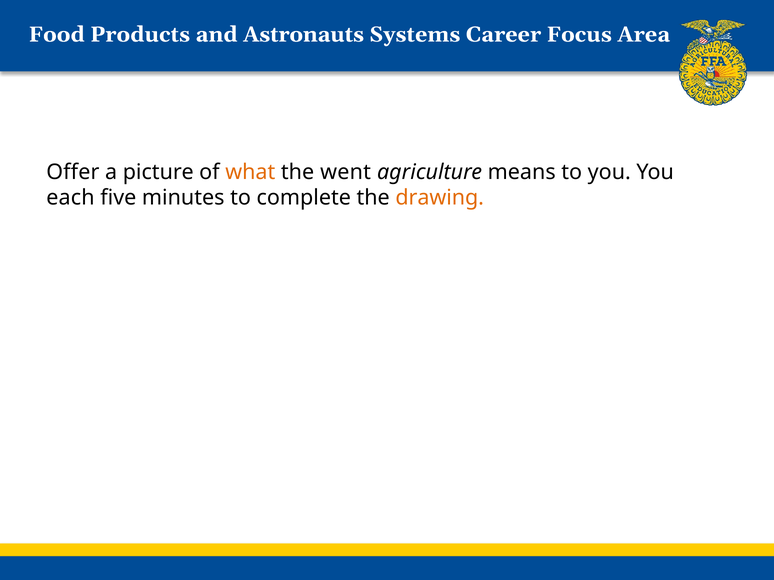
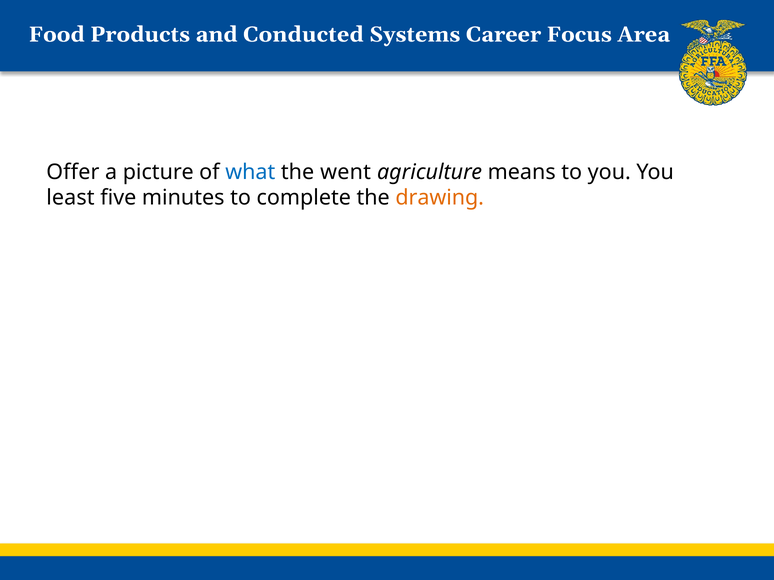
Astronauts: Astronauts -> Conducted
what colour: orange -> blue
each: each -> least
